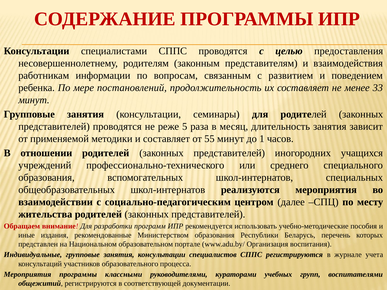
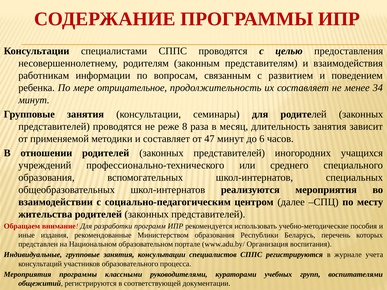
постановлений: постановлений -> отрицательное
33: 33 -> 34
5: 5 -> 8
55: 55 -> 47
1: 1 -> 6
